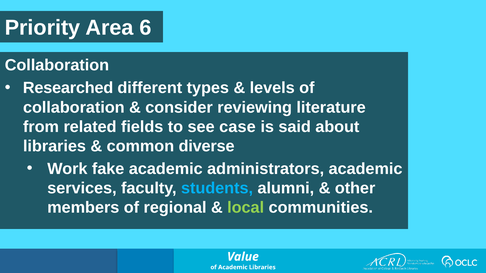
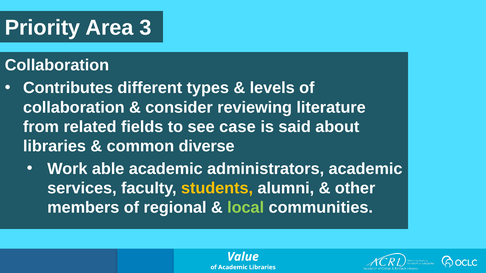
6: 6 -> 3
Researched: Researched -> Contributes
fake: fake -> able
students colour: light blue -> yellow
